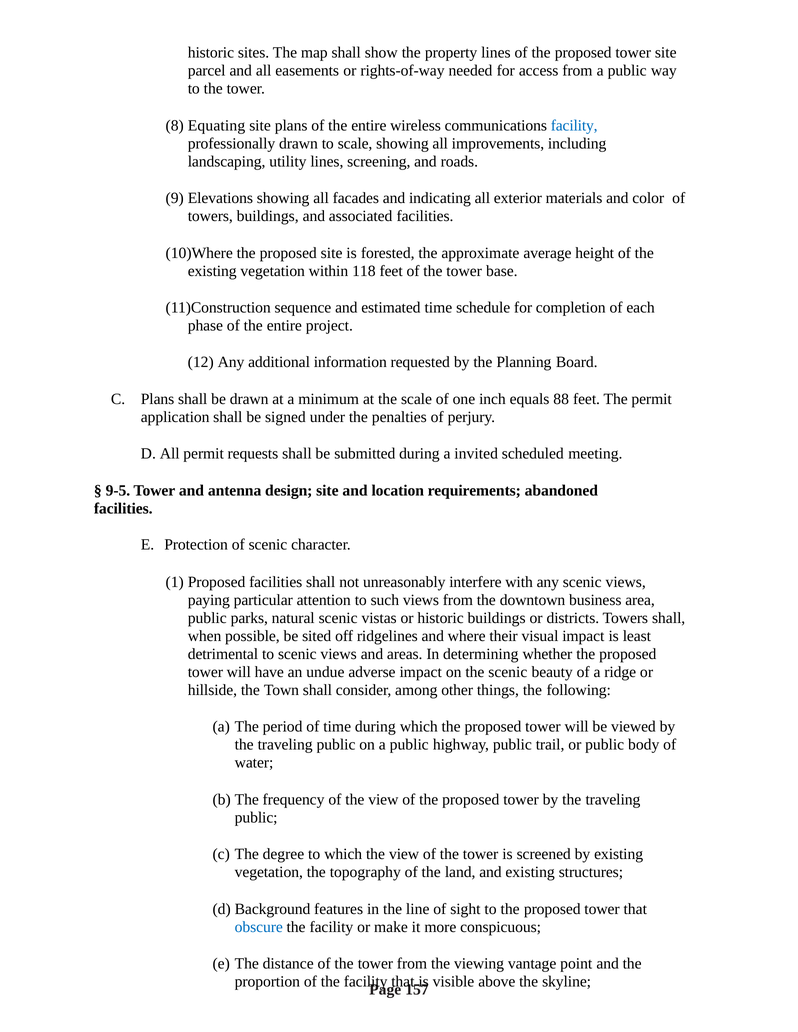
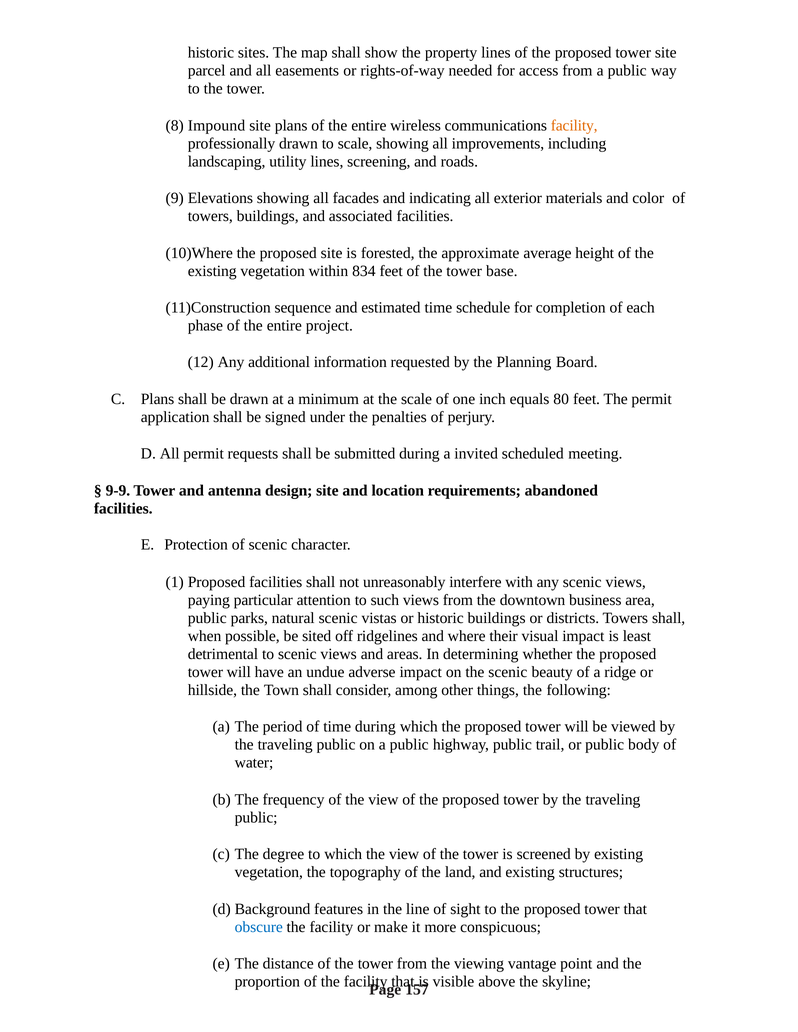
Equating: Equating -> Impound
facility at (574, 126) colour: blue -> orange
118: 118 -> 834
88: 88 -> 80
9-5: 9-5 -> 9-9
